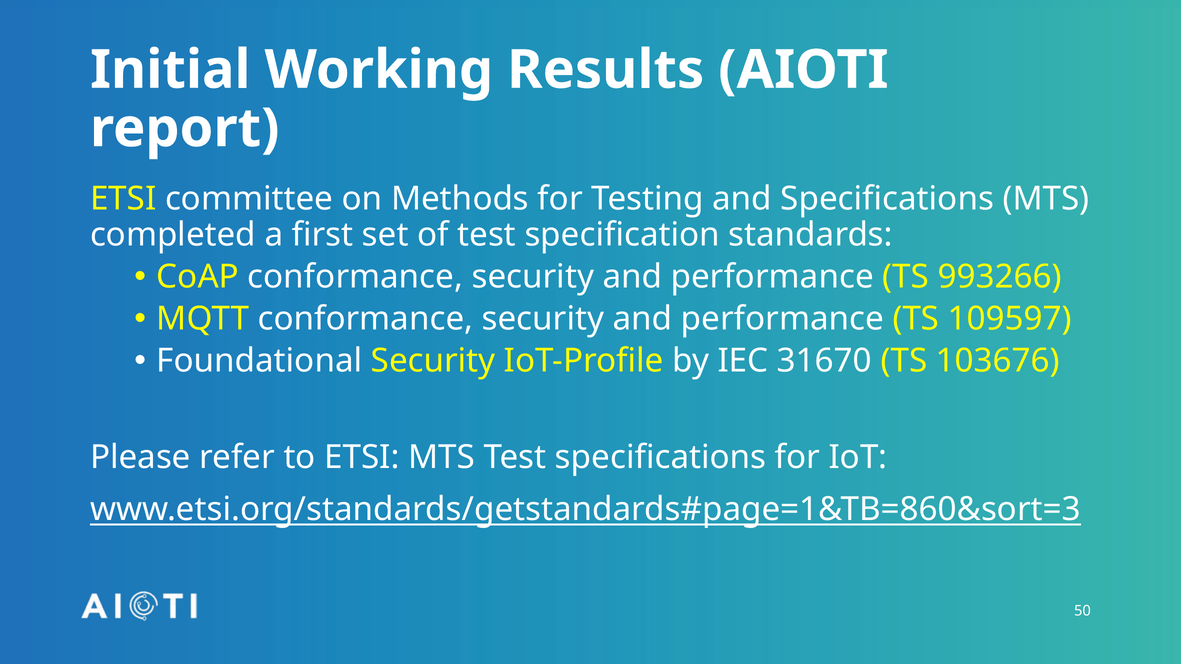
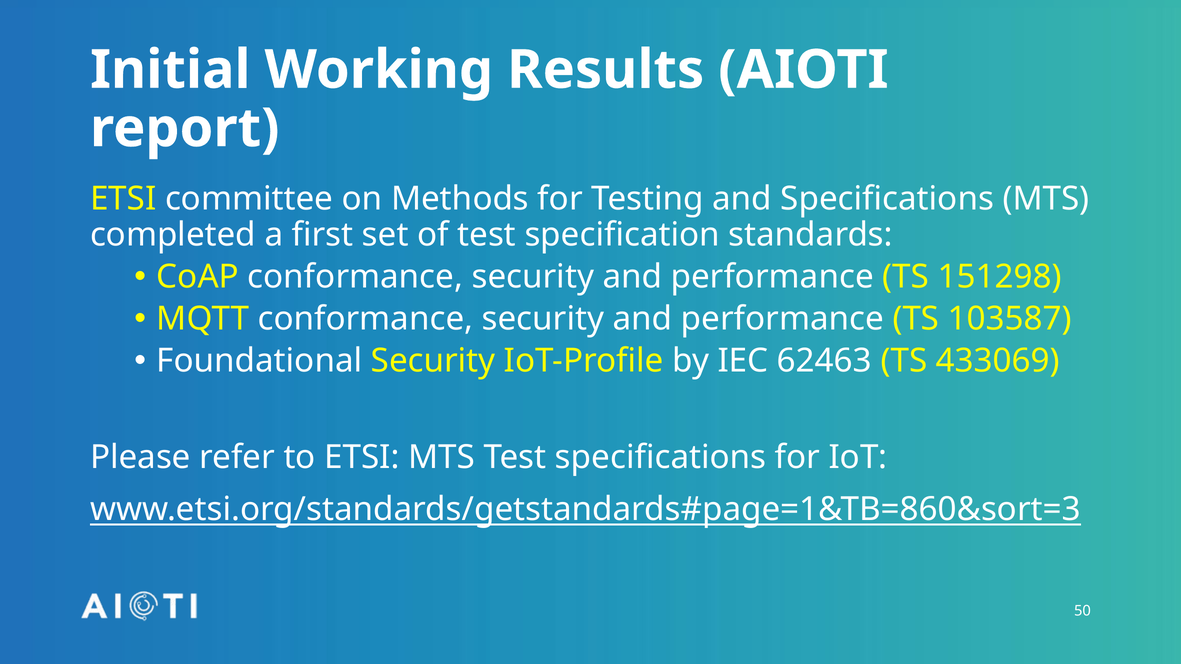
993266: 993266 -> 151298
109597: 109597 -> 103587
31670: 31670 -> 62463
103676: 103676 -> 433069
